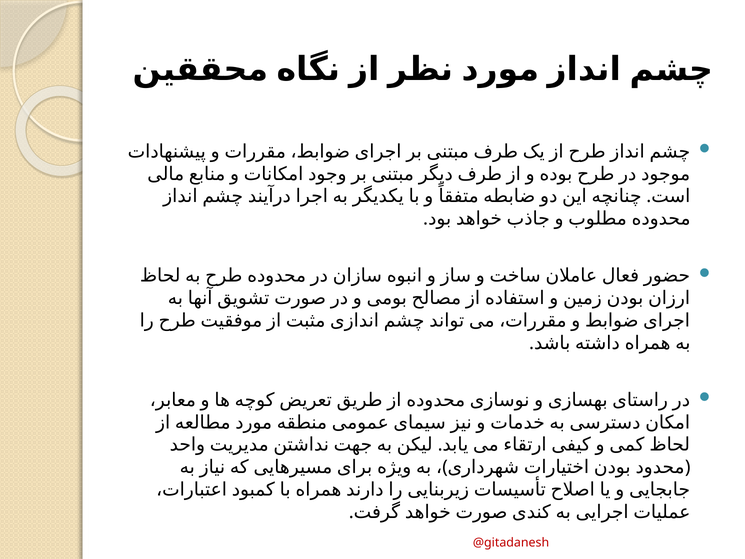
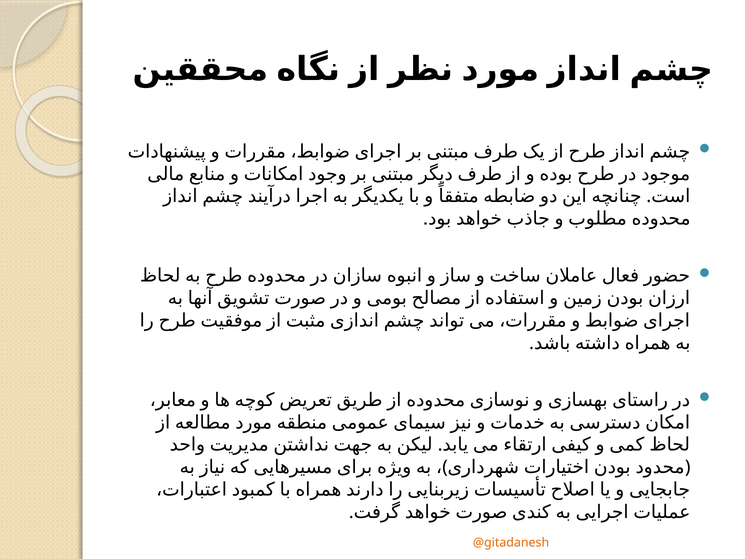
@gitadanesh colour: red -> orange
